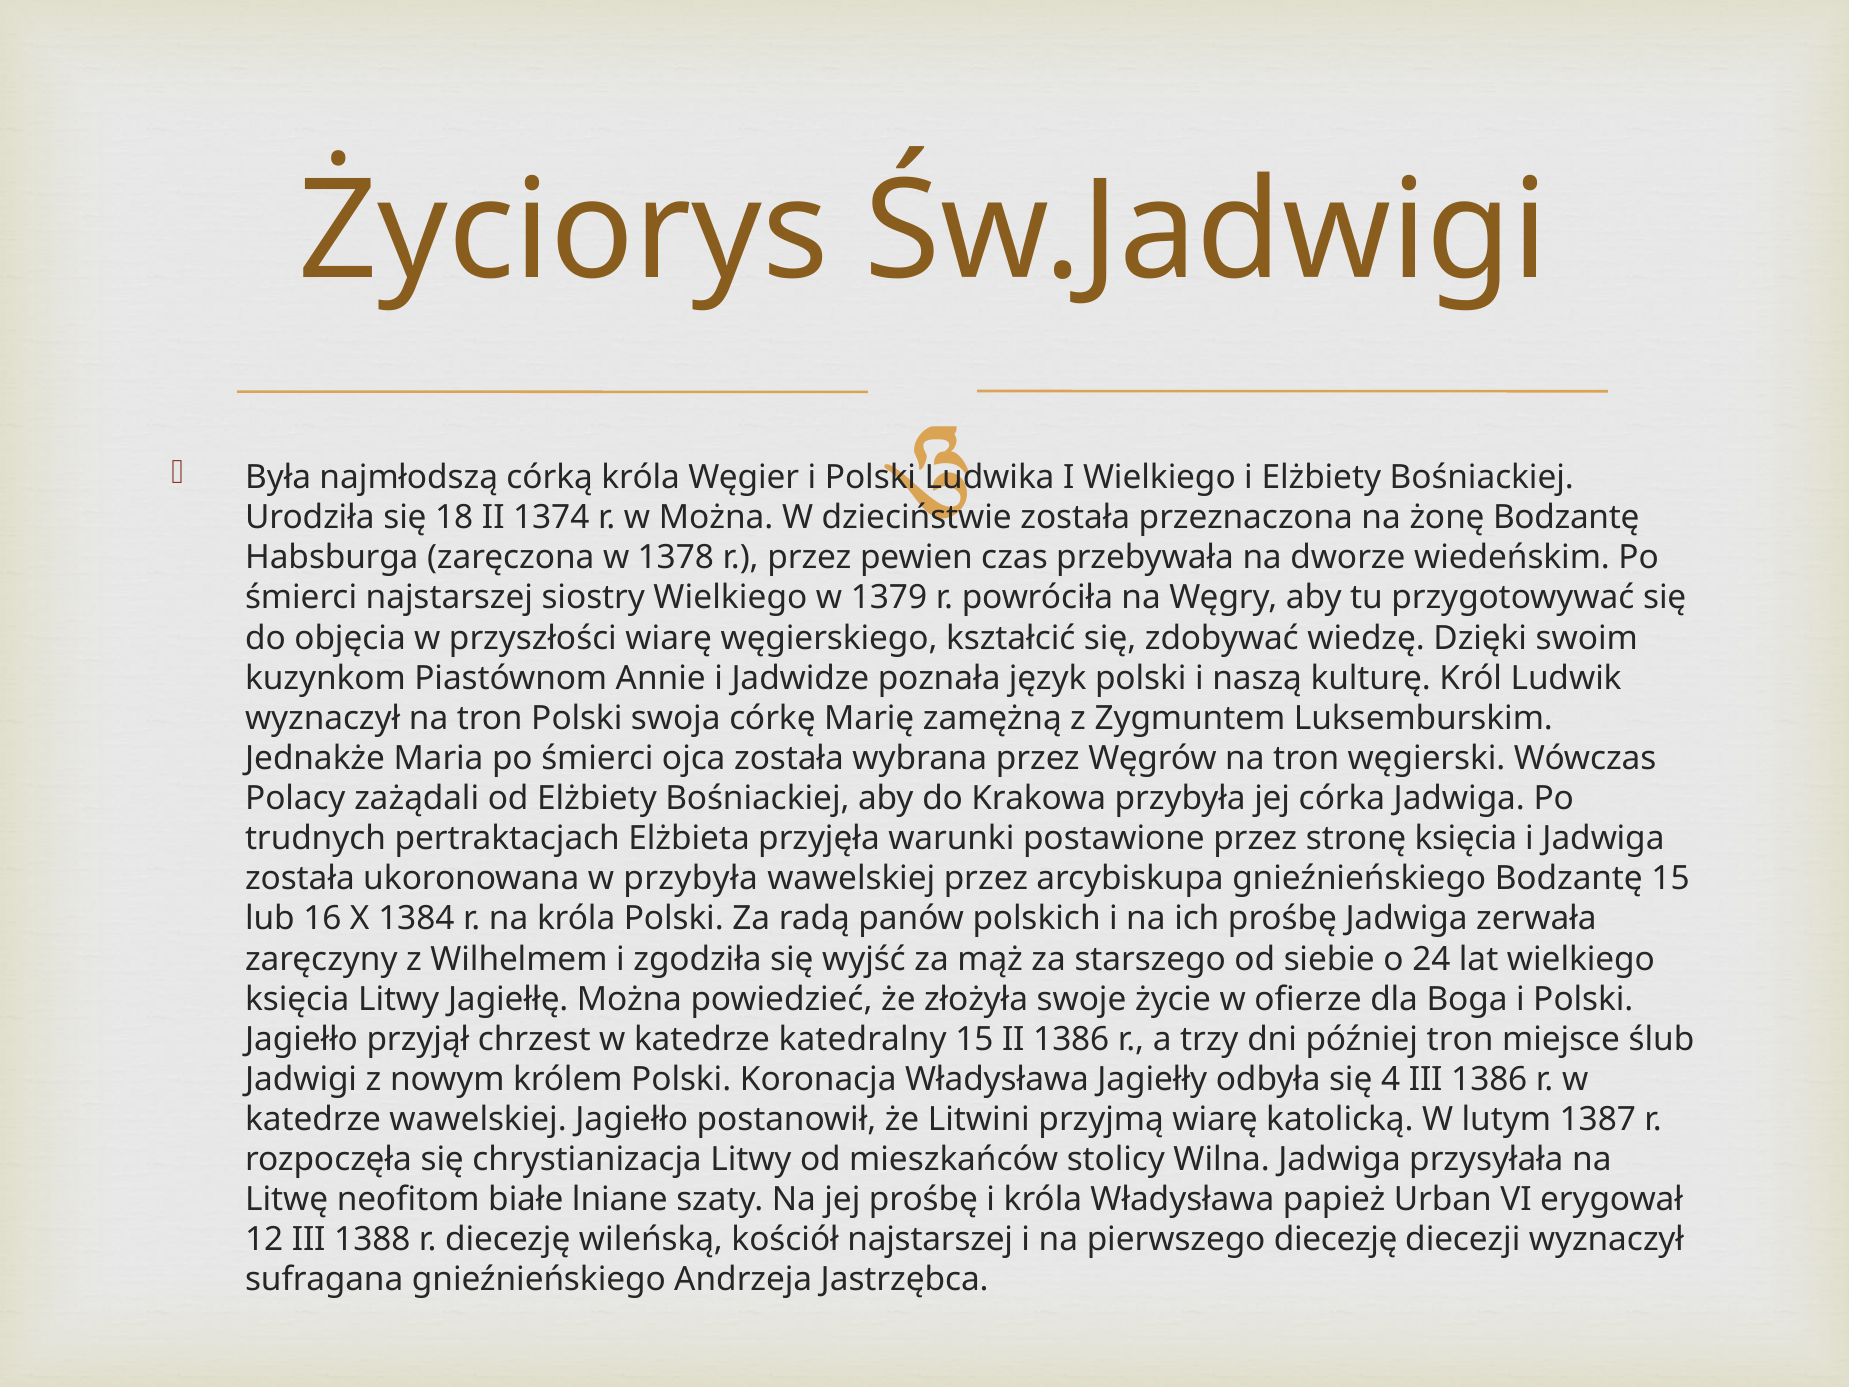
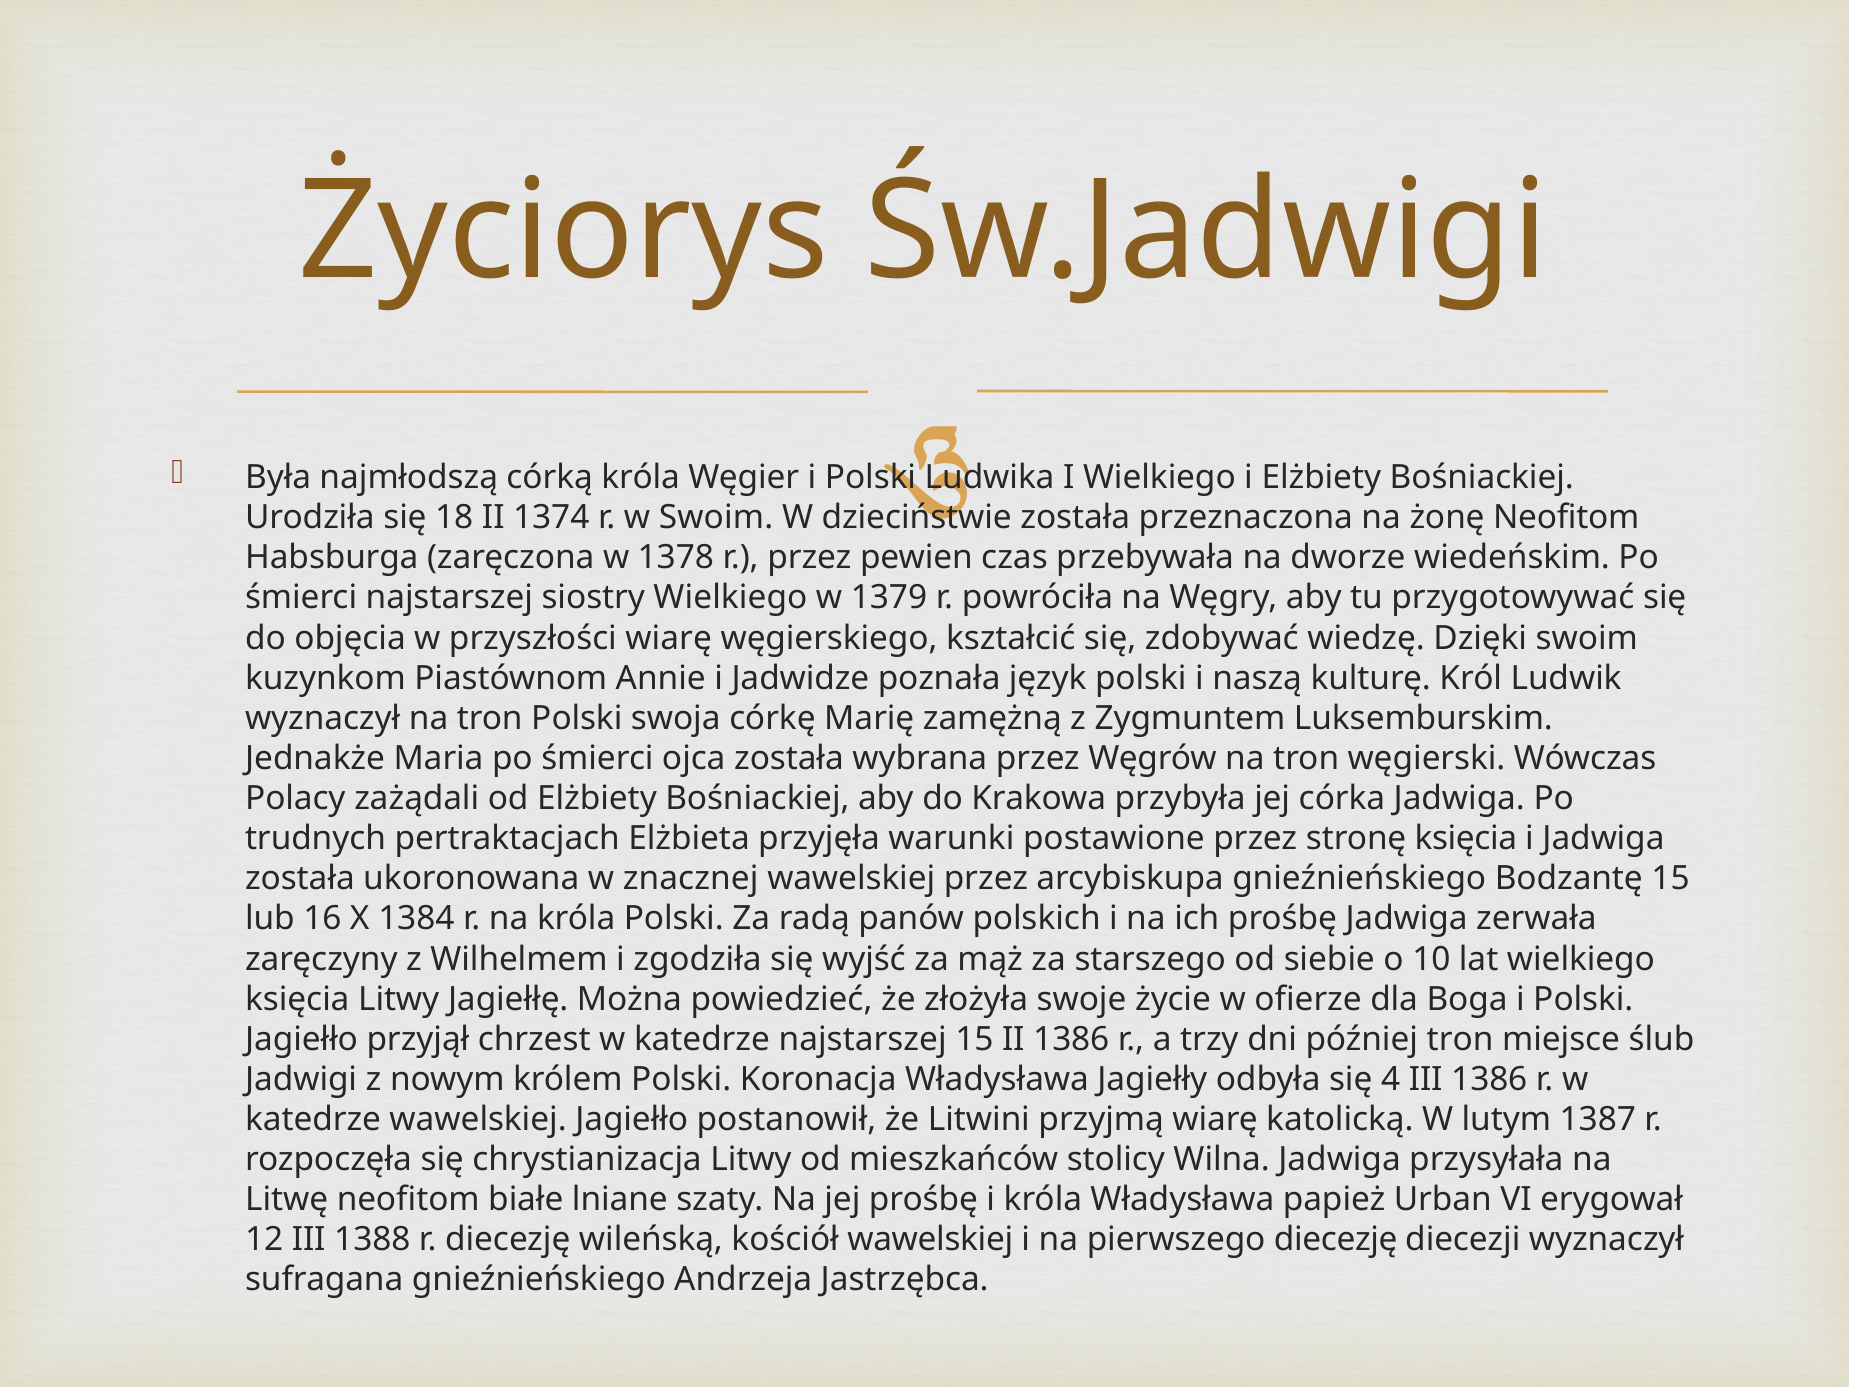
w Można: Można -> Swoim
żonę Bodzantę: Bodzantę -> Neofitom
w przybyła: przybyła -> znacznej
24: 24 -> 10
katedrze katedralny: katedralny -> najstarszej
kościół najstarszej: najstarszej -> wawelskiej
